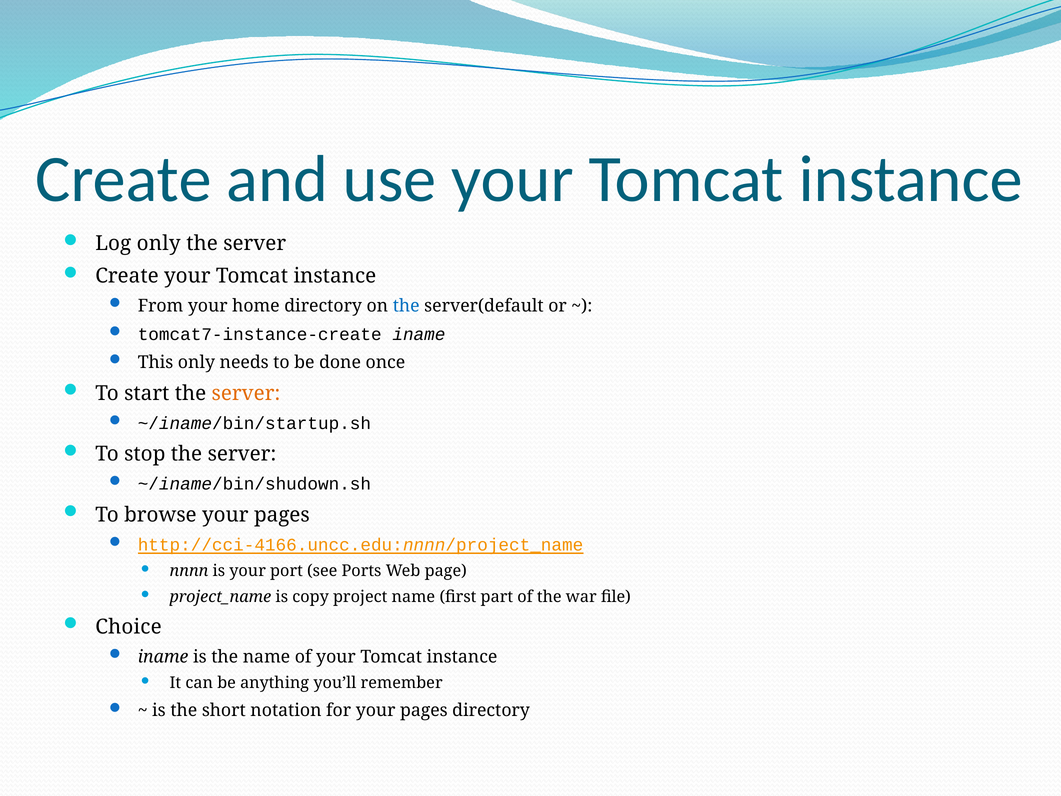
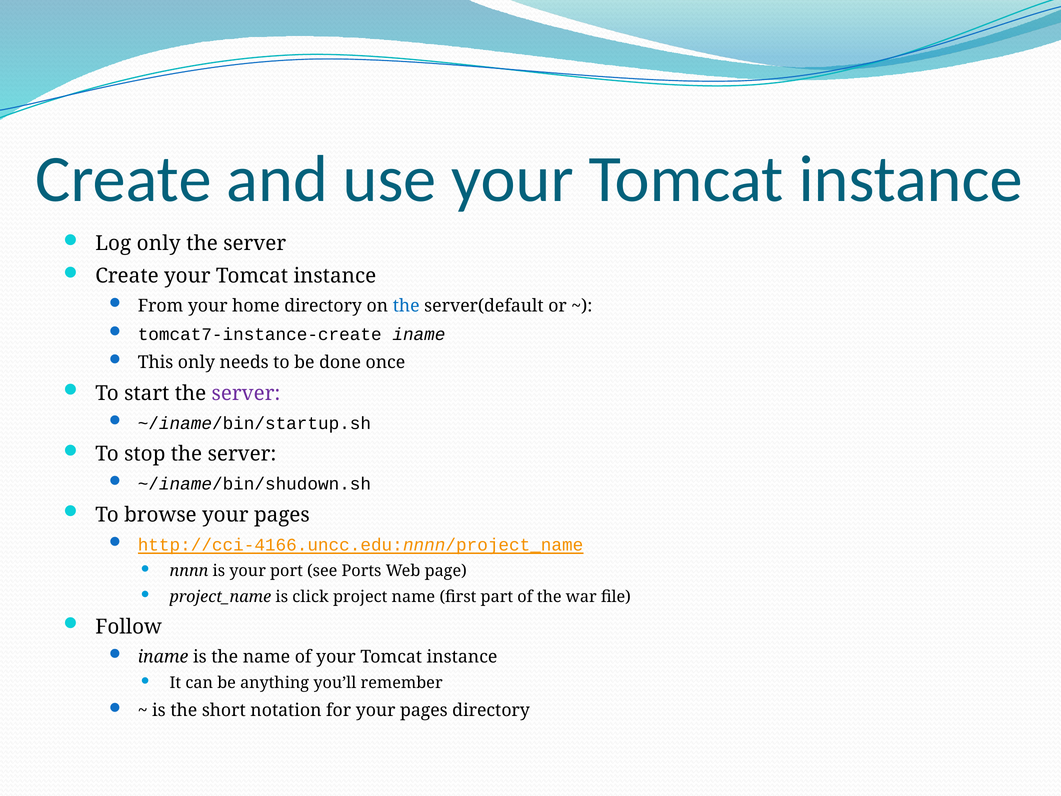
server at (246, 393) colour: orange -> purple
copy: copy -> click
Choice: Choice -> Follow
